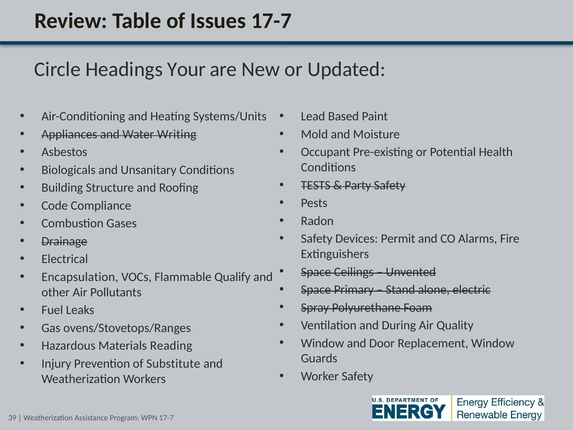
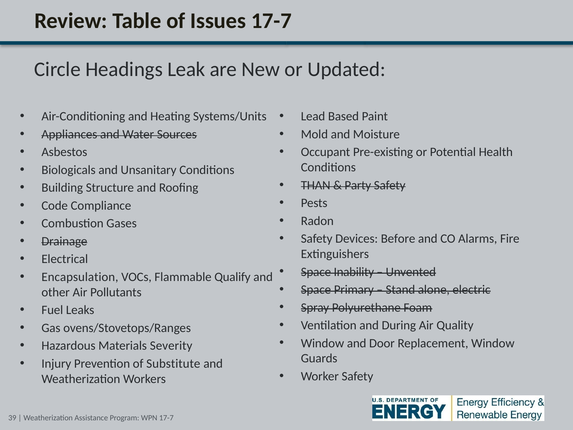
Your: Your -> Leak
Writing: Writing -> Sources
TESTS: TESTS -> THAN
Permit: Permit -> Before
Ceilings: Ceilings -> Inability
Reading: Reading -> Severity
